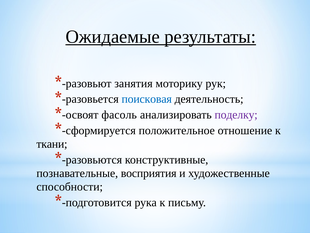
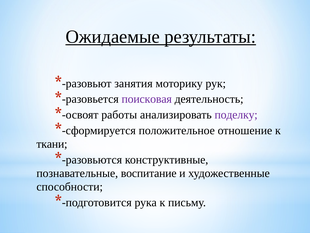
поисковая colour: blue -> purple
фасоль: фасоль -> работы
восприятия: восприятия -> воспитание
